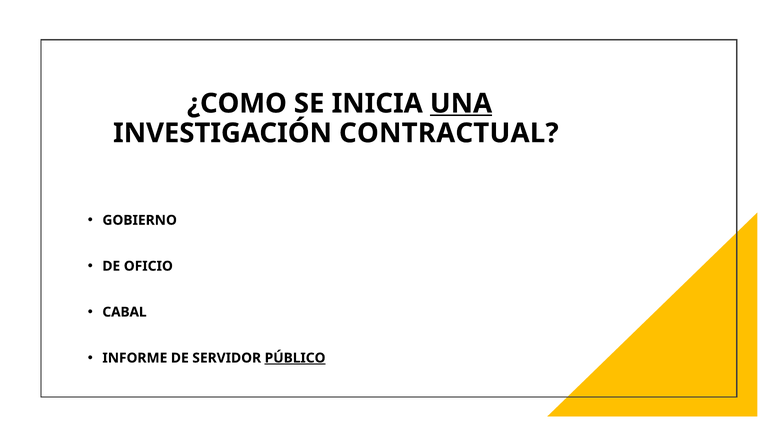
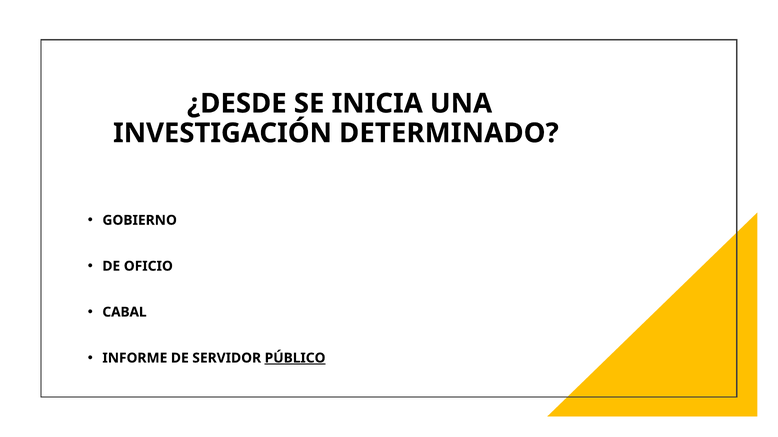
¿COMO: ¿COMO -> ¿DESDE
UNA underline: present -> none
CONTRACTUAL: CONTRACTUAL -> DETERMINADO
